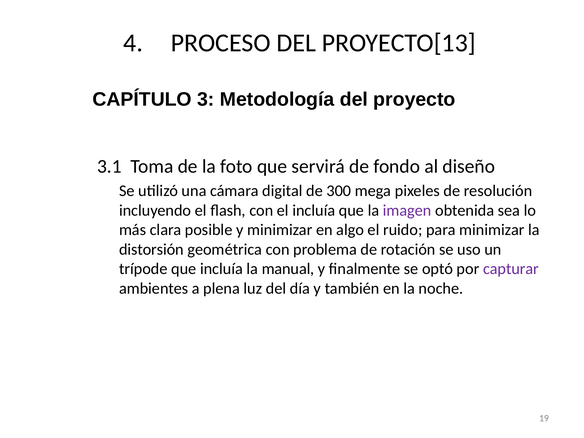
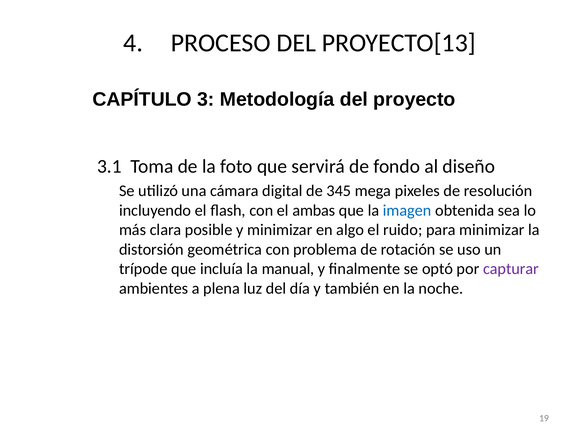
300: 300 -> 345
el incluía: incluía -> ambas
imagen colour: purple -> blue
